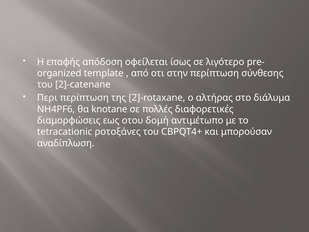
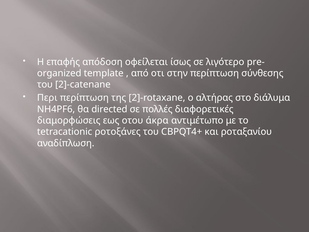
knotane: knotane -> directed
δομή: δομή -> άκρα
μπορούσαν: μπορούσαν -> ροταξανίου
